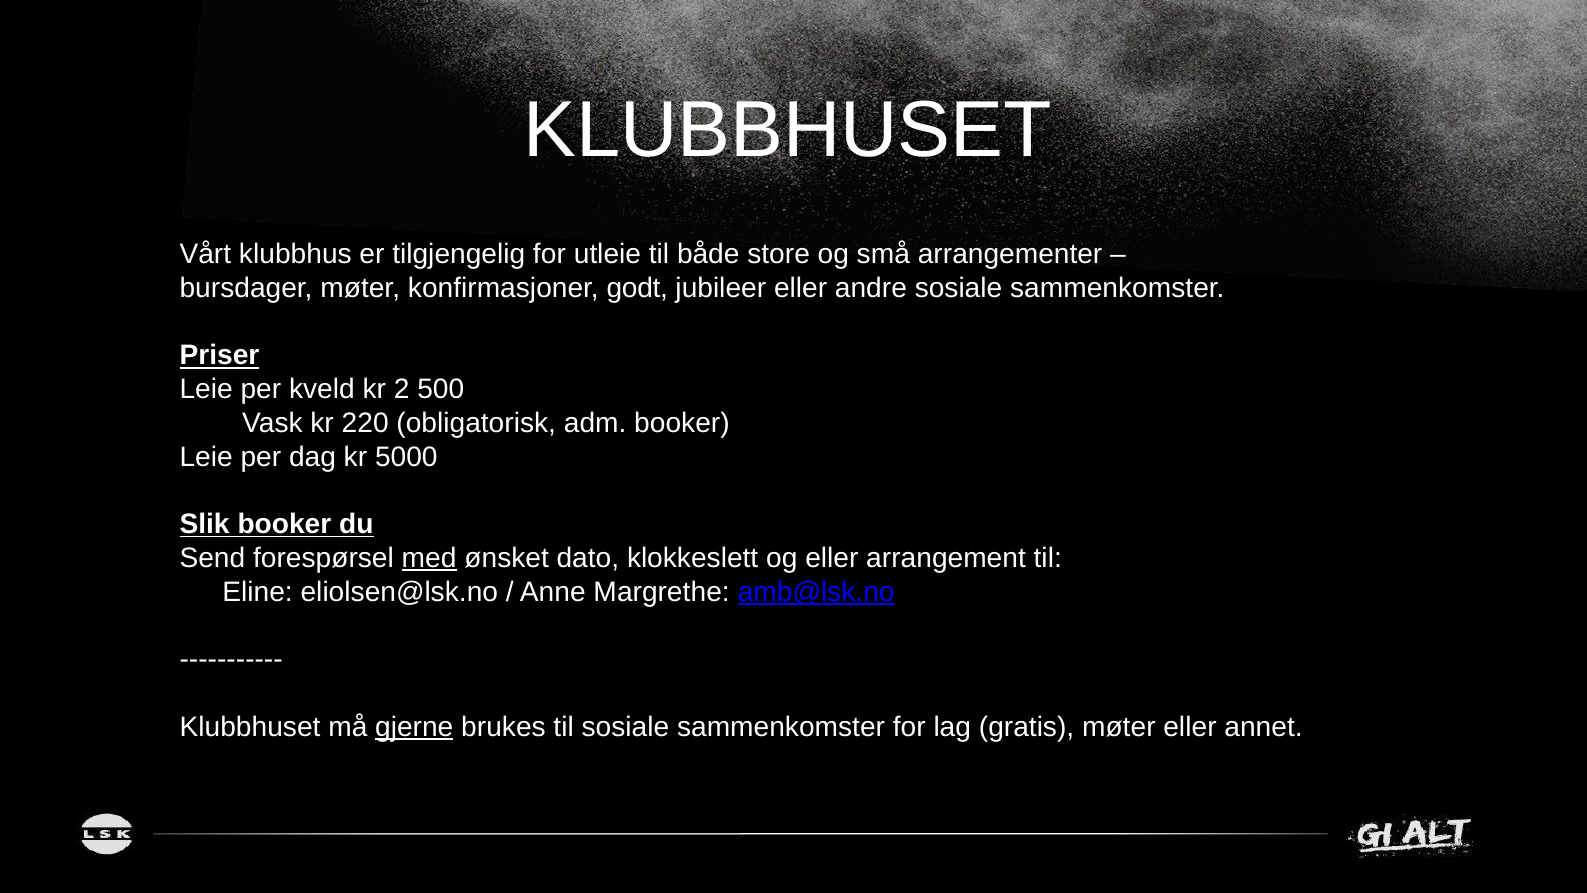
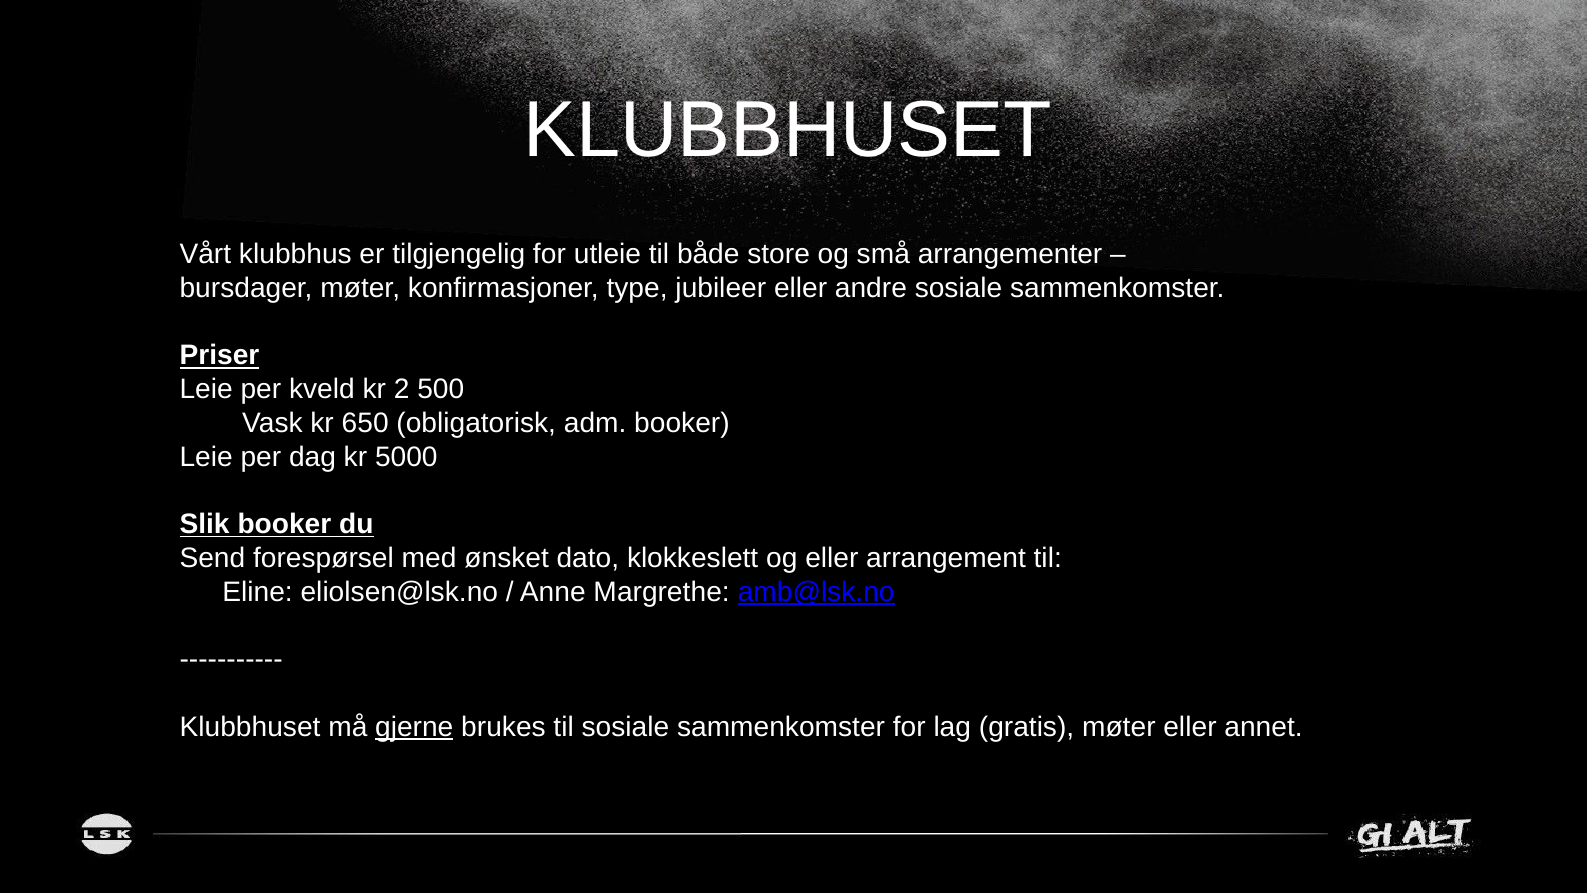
godt: godt -> type
220: 220 -> 650
med underline: present -> none
